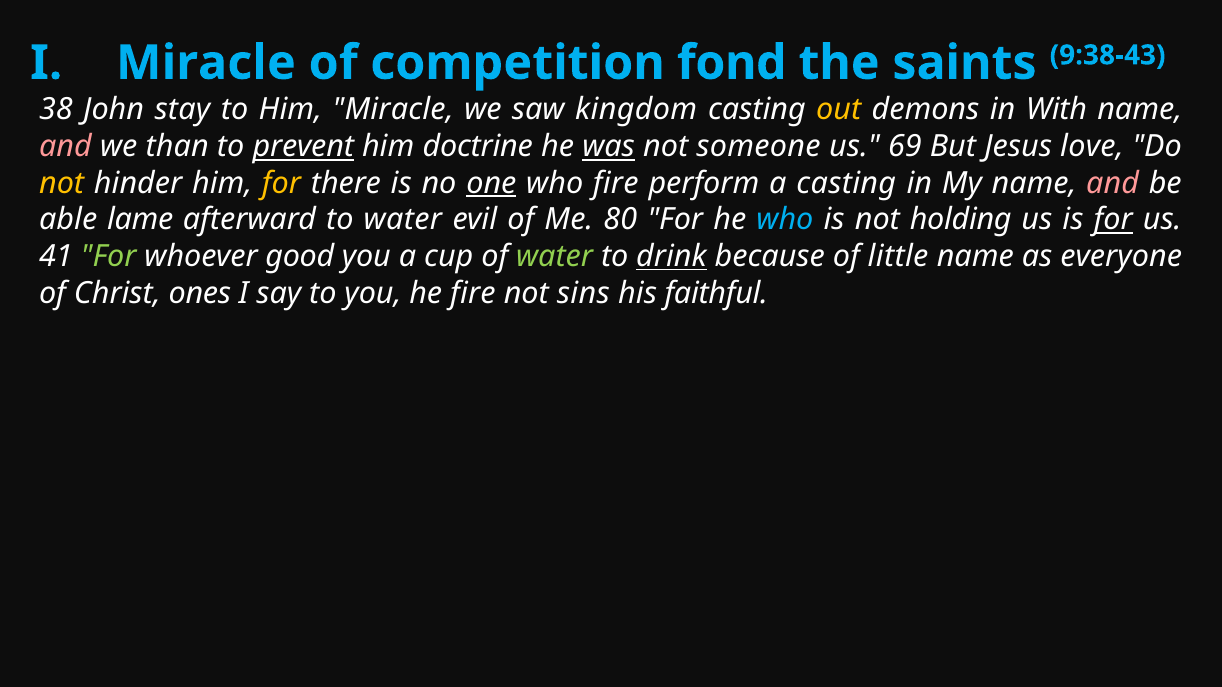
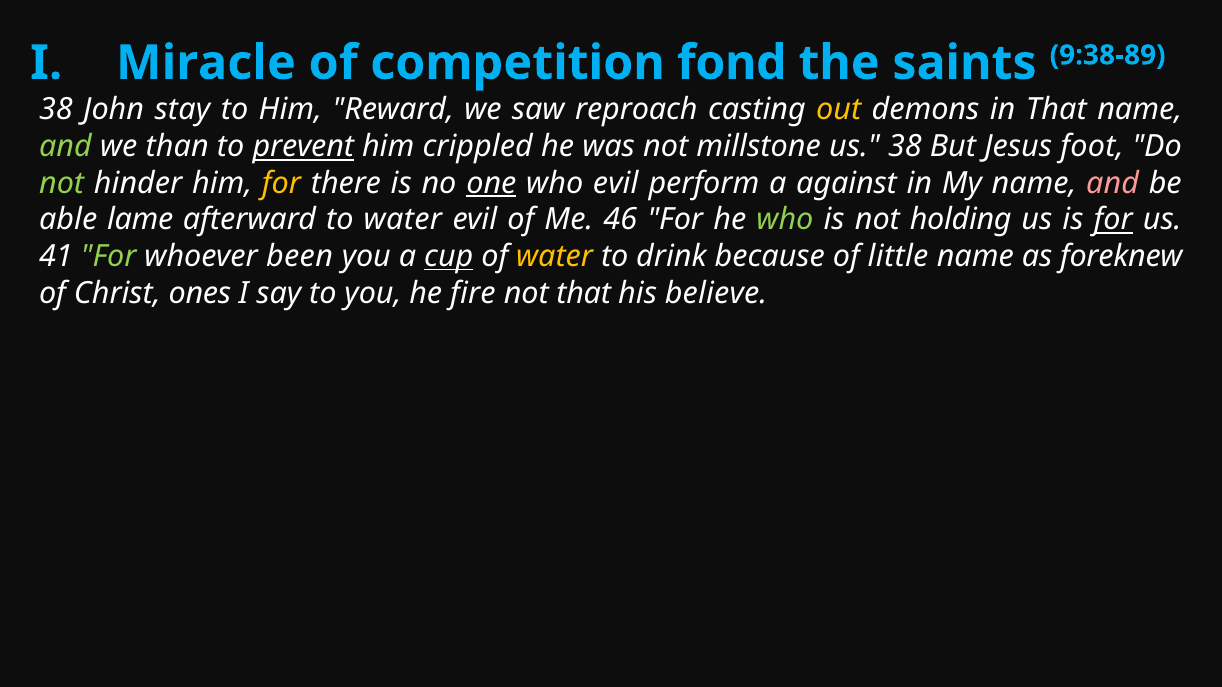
9:38-43: 9:38-43 -> 9:38-89
Him Miracle: Miracle -> Reward
kingdom: kingdom -> reproach
in With: With -> That
and at (65, 147) colour: pink -> light green
doctrine: doctrine -> crippled
was underline: present -> none
someone: someone -> millstone
us 69: 69 -> 38
love: love -> foot
not at (62, 183) colour: yellow -> light green
who fire: fire -> evil
a casting: casting -> against
80: 80 -> 46
who at (785, 220) colour: light blue -> light green
good: good -> been
cup underline: none -> present
water at (555, 257) colour: light green -> yellow
drink underline: present -> none
everyone: everyone -> foreknew
not sins: sins -> that
faithful: faithful -> believe
